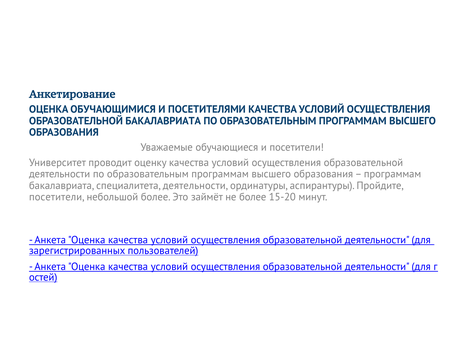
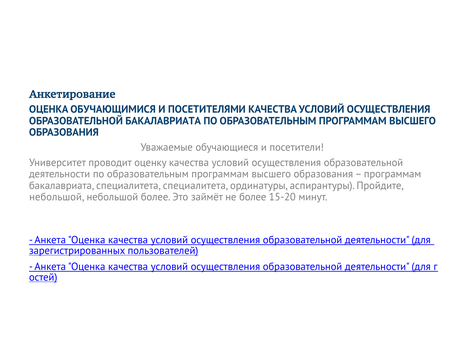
специалитета деятельности: деятельности -> специалитета
посетители at (57, 197): посетители -> небольшой
